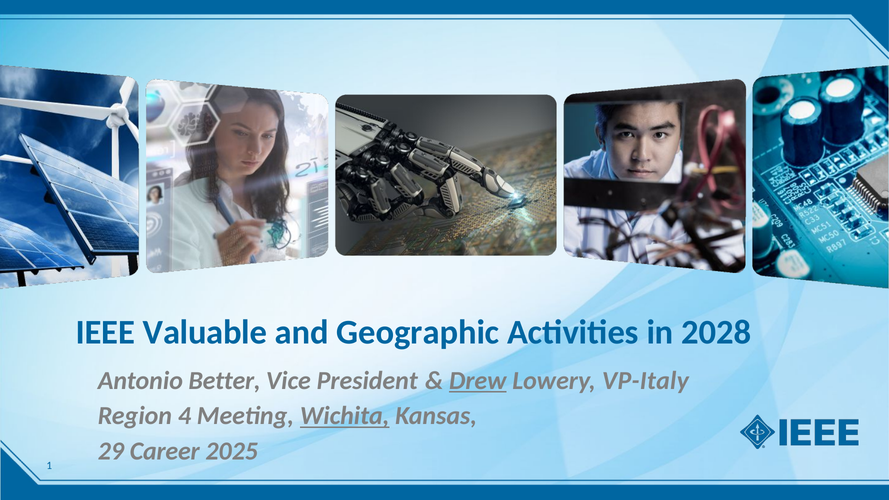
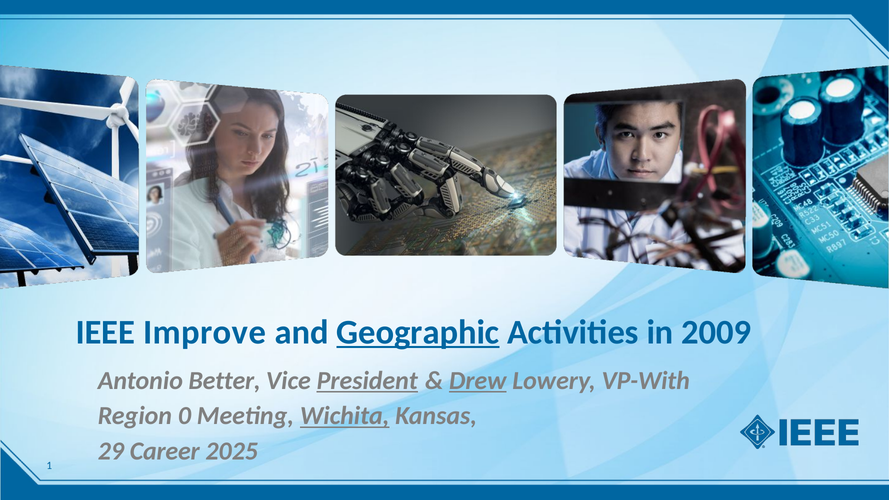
Valuable: Valuable -> Improve
Geographic underline: none -> present
2028: 2028 -> 2009
President underline: none -> present
VP-Italy: VP-Italy -> VP-With
4: 4 -> 0
